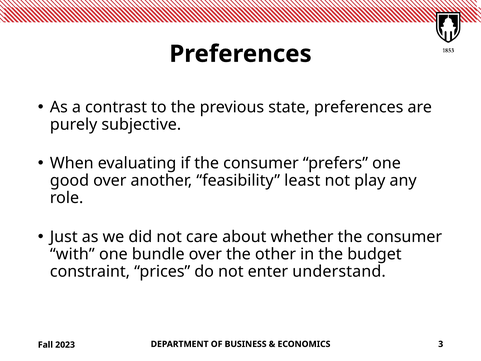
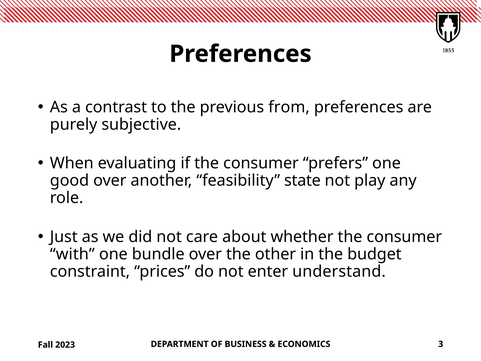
state: state -> from
least: least -> state
